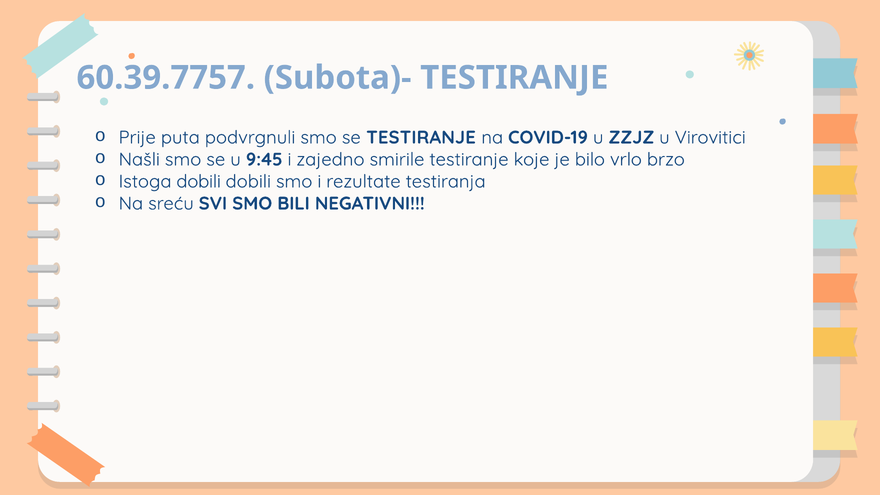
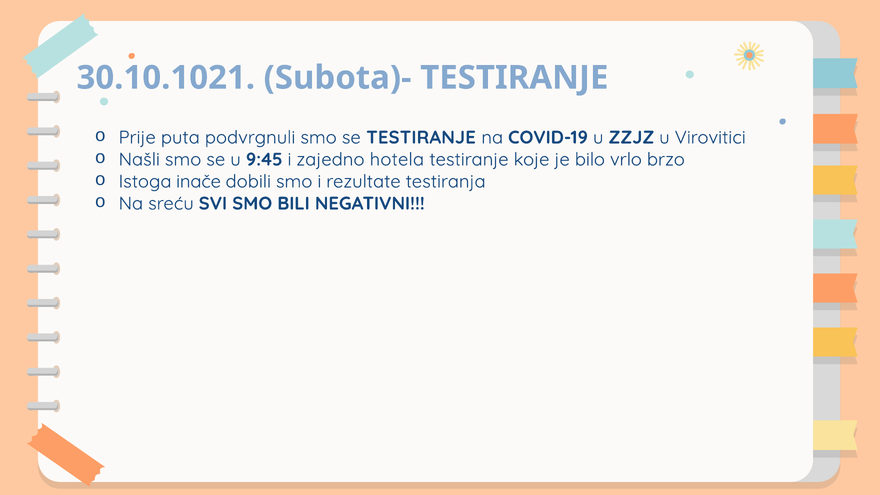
60.39.7757: 60.39.7757 -> 30.10.1021
smirile: smirile -> hotela
Istoga dobili: dobili -> inače
